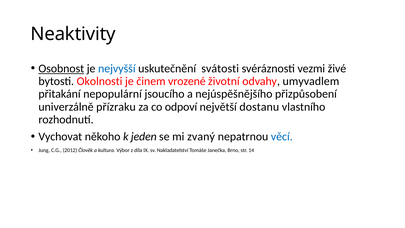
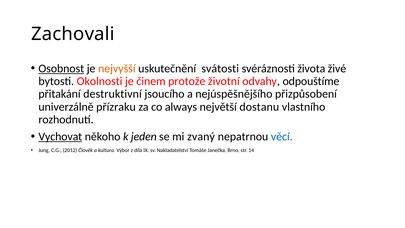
Neaktivity: Neaktivity -> Zachovali
nejvyšší colour: blue -> orange
vezmi: vezmi -> života
vrozené: vrozené -> protože
umyvadlem: umyvadlem -> odpouštíme
nepopulární: nepopulární -> destruktivní
odpoví: odpoví -> always
Vychovat underline: none -> present
